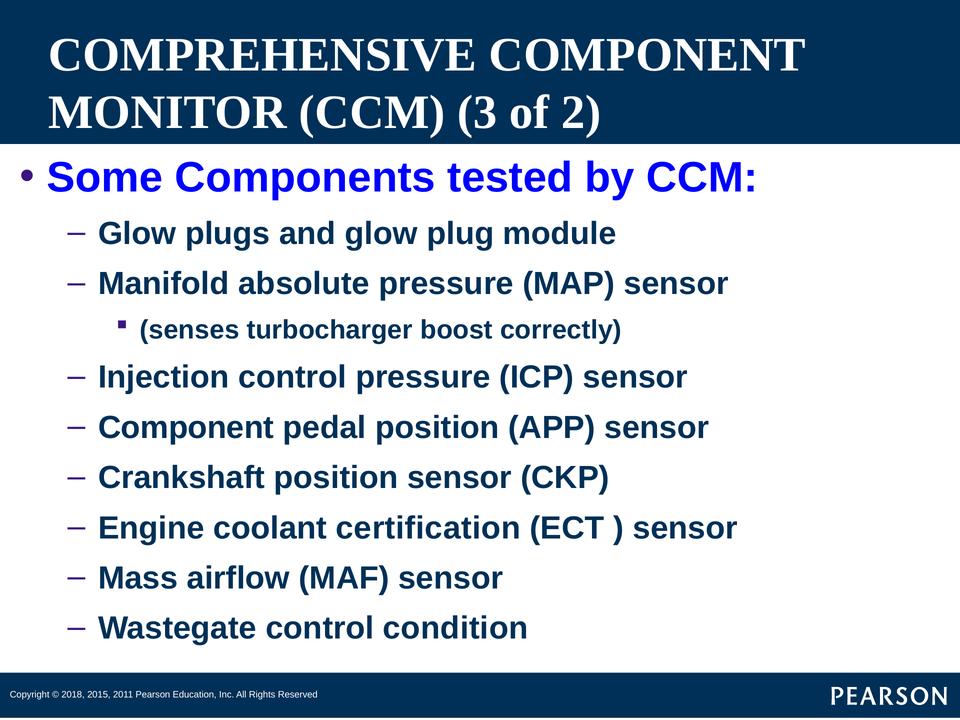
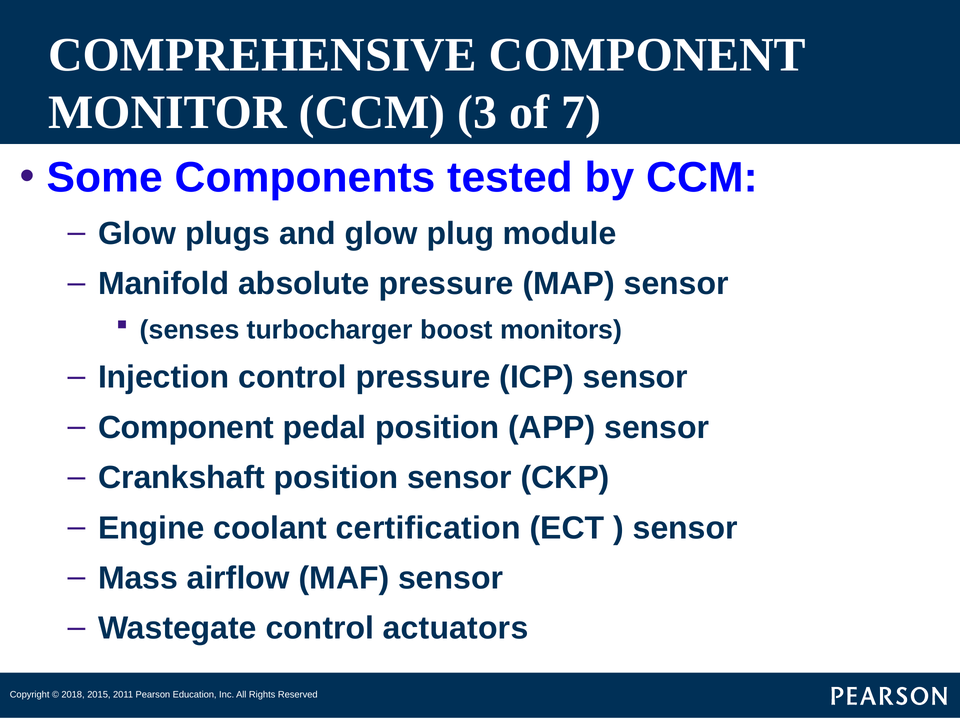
2: 2 -> 7
correctly: correctly -> monitors
condition: condition -> actuators
